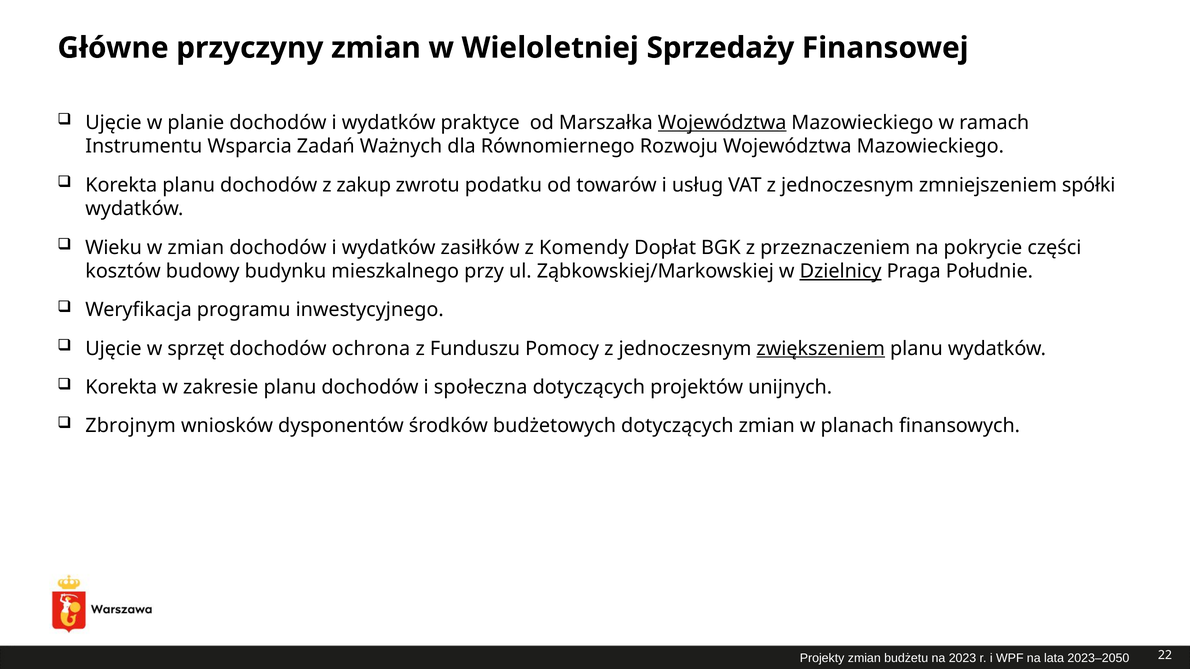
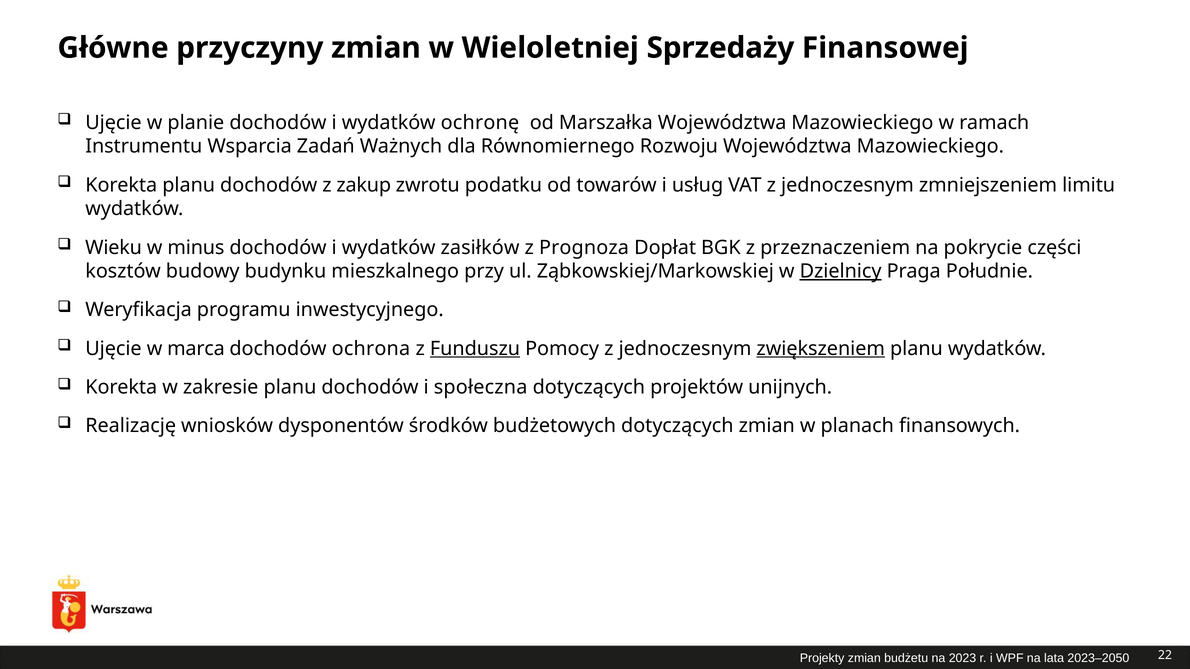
praktyce: praktyce -> ochronę
Województwa at (722, 123) underline: present -> none
spółki: spółki -> limitu
w zmian: zmian -> minus
Komendy: Komendy -> Prognoza
sprzęt: sprzęt -> marca
Funduszu underline: none -> present
Zbrojnym: Zbrojnym -> Realizację
